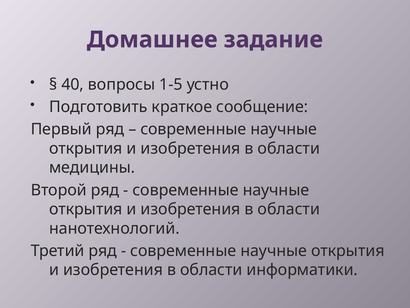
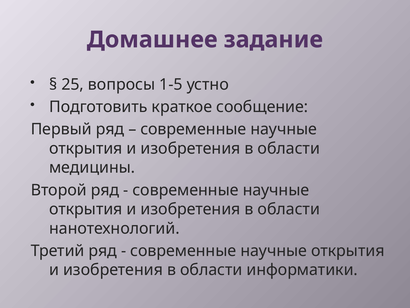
40: 40 -> 25
